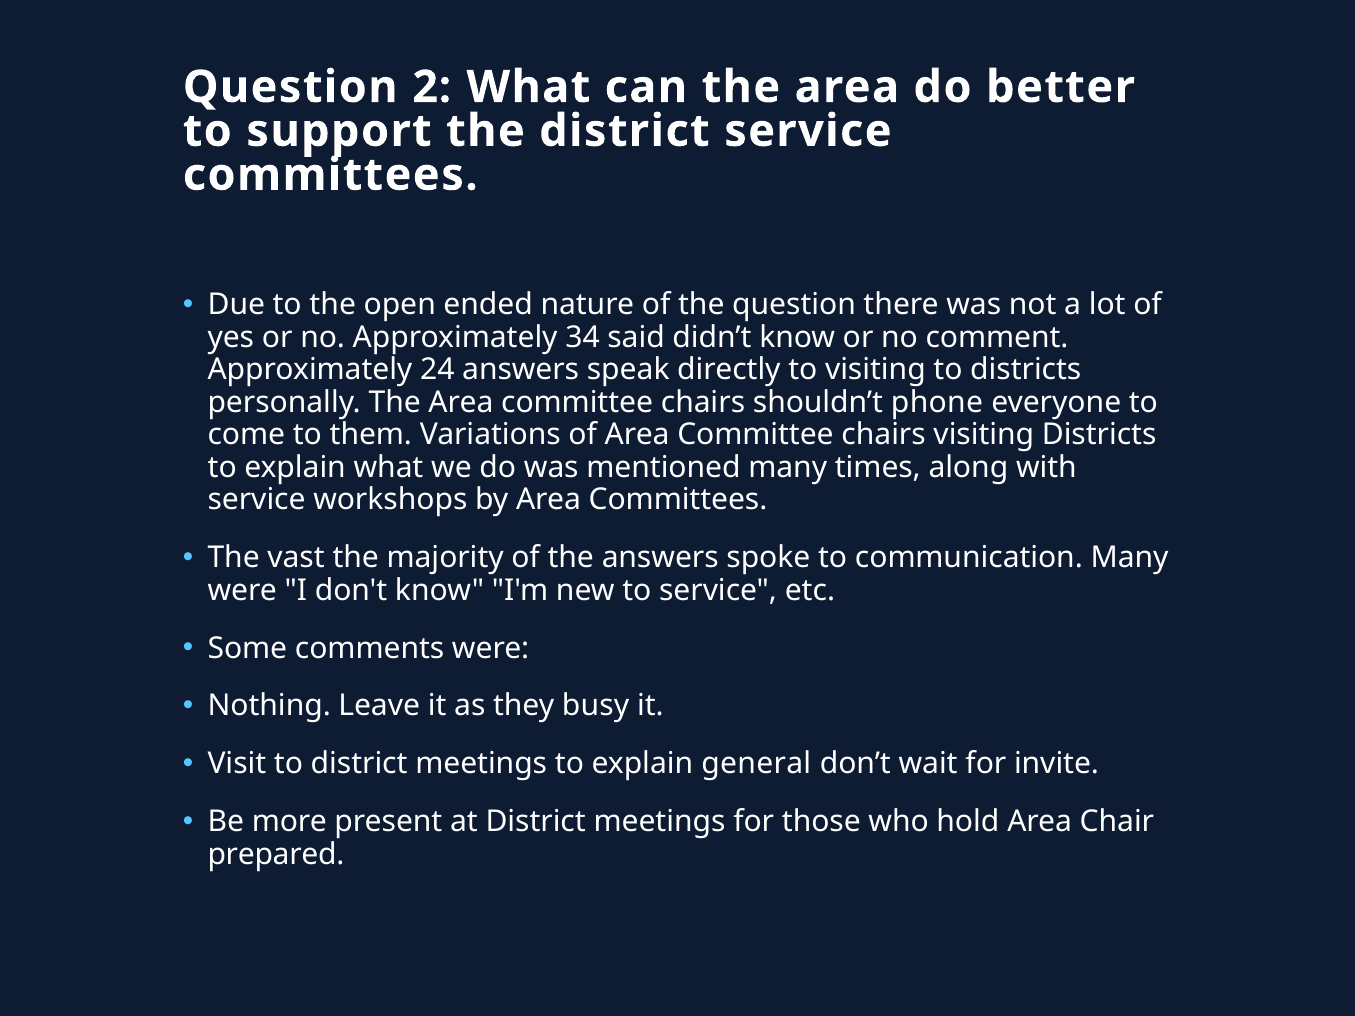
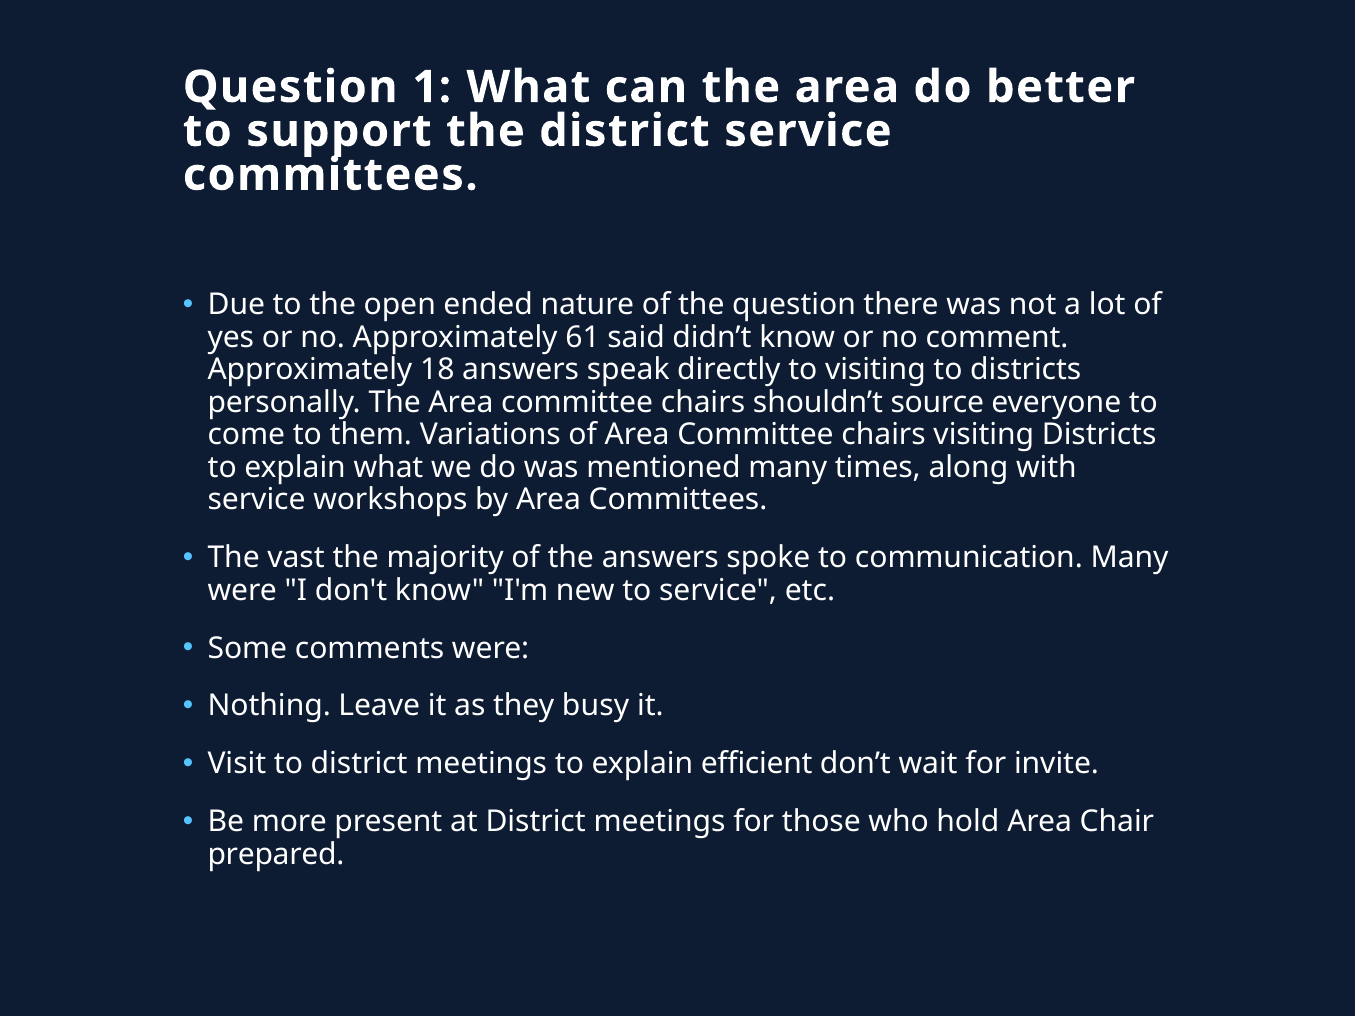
2: 2 -> 1
34: 34 -> 61
24: 24 -> 18
phone: phone -> source
general: general -> efficient
